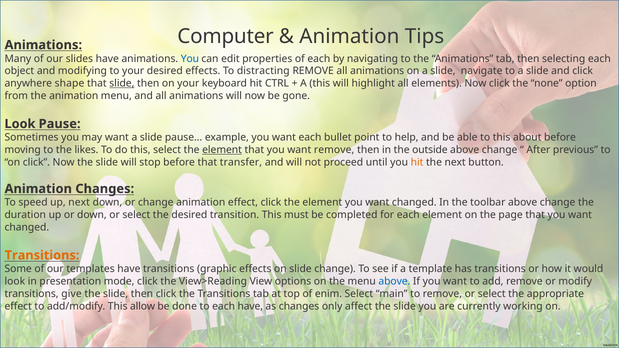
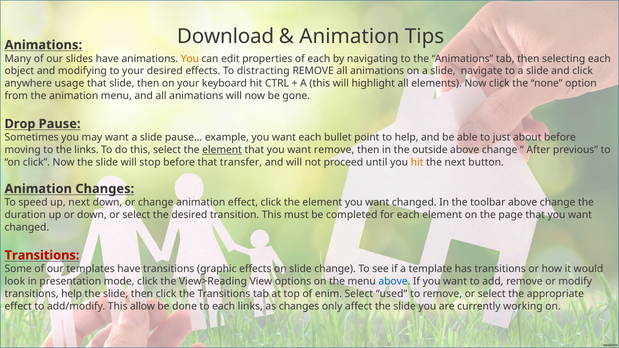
Computer: Computer -> Download
You at (190, 59) colour: blue -> orange
shape: shape -> usage
slide at (122, 84) underline: present -> none
Look at (20, 124): Look -> Drop
to this: this -> just
the likes: likes -> links
Transitions at (42, 255) colour: orange -> red
transitions give: give -> help
main: main -> used
each have: have -> links
